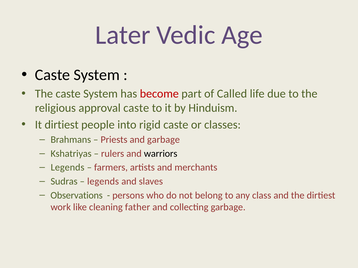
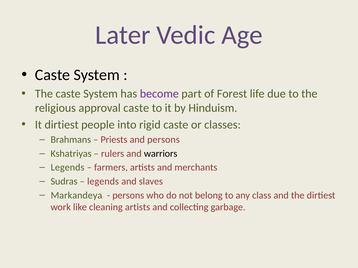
become colour: red -> purple
Called: Called -> Forest
and garbage: garbage -> persons
Observations: Observations -> Markandeya
cleaning father: father -> artists
